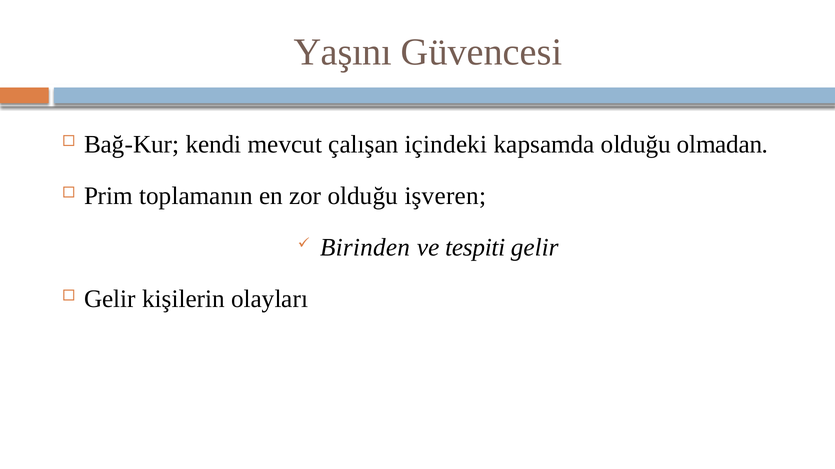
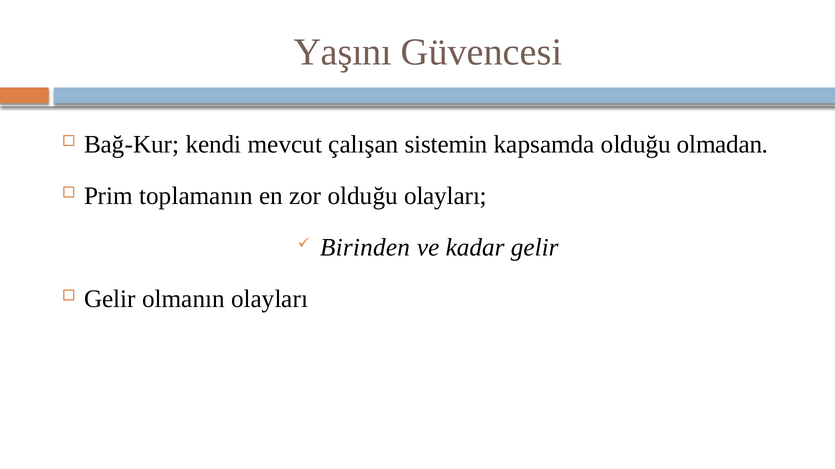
içindeki: içindeki -> sistemin
olduğu işveren: işveren -> olayları
tespiti: tespiti -> kadar
kişilerin: kişilerin -> olmanın
